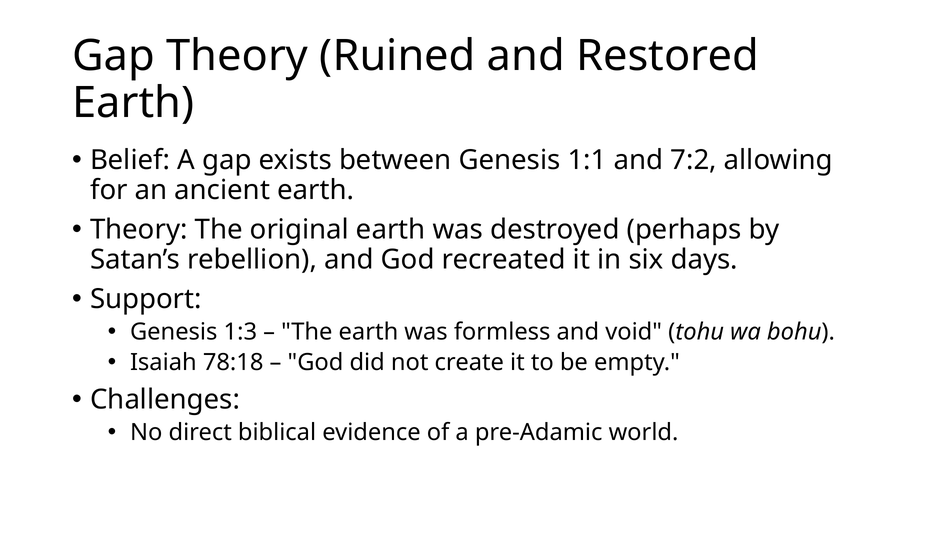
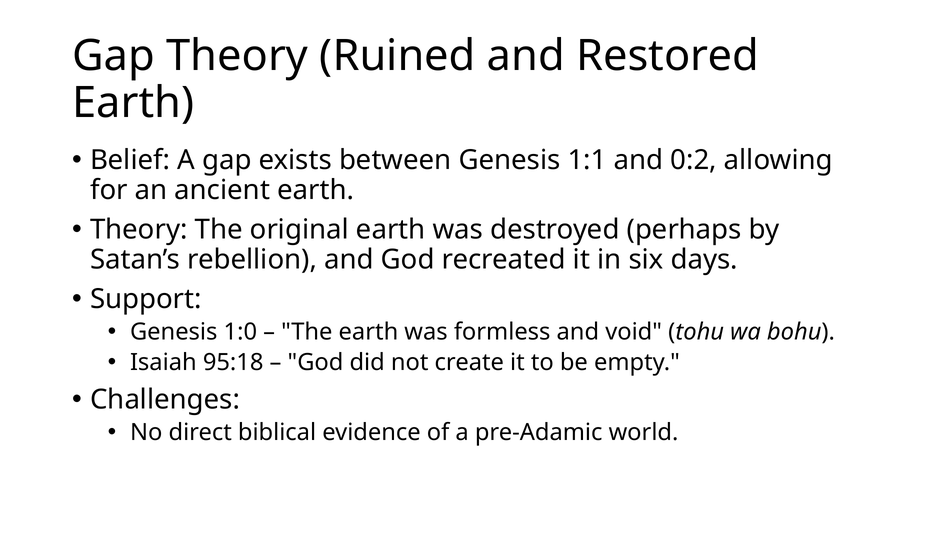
7:2: 7:2 -> 0:2
1:3: 1:3 -> 1:0
78:18: 78:18 -> 95:18
